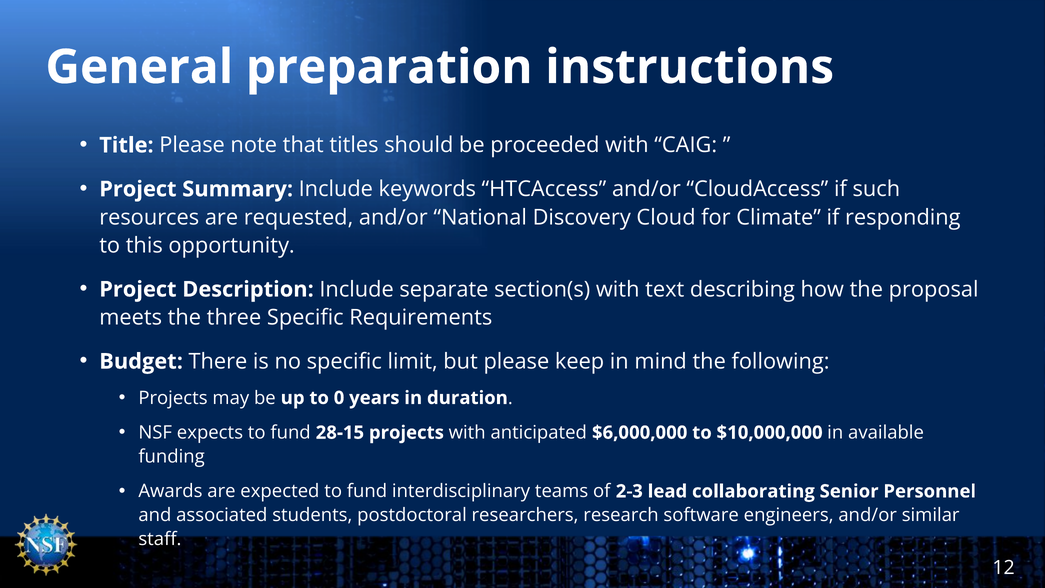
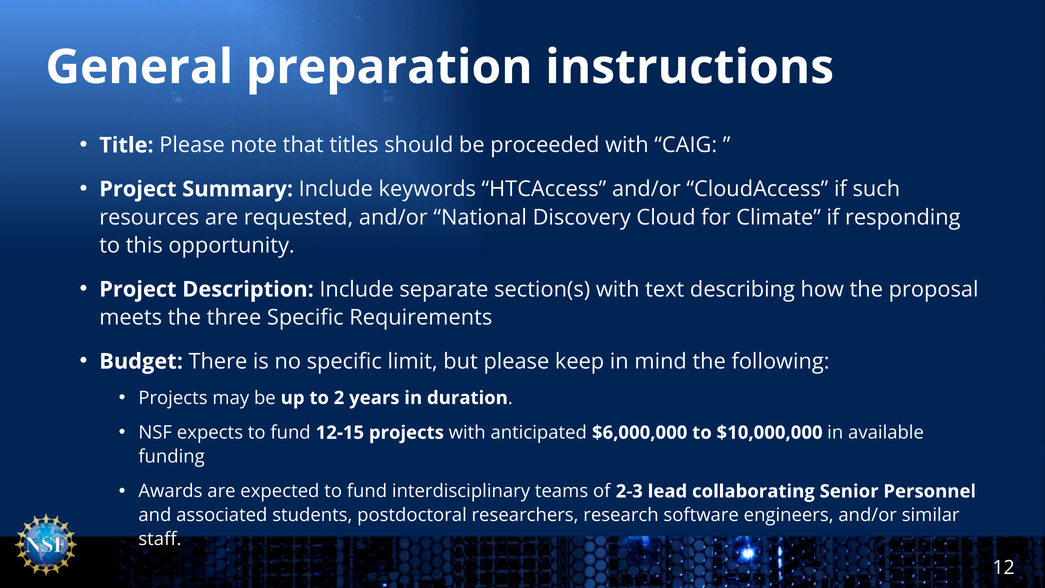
0: 0 -> 2
28-15: 28-15 -> 12-15
